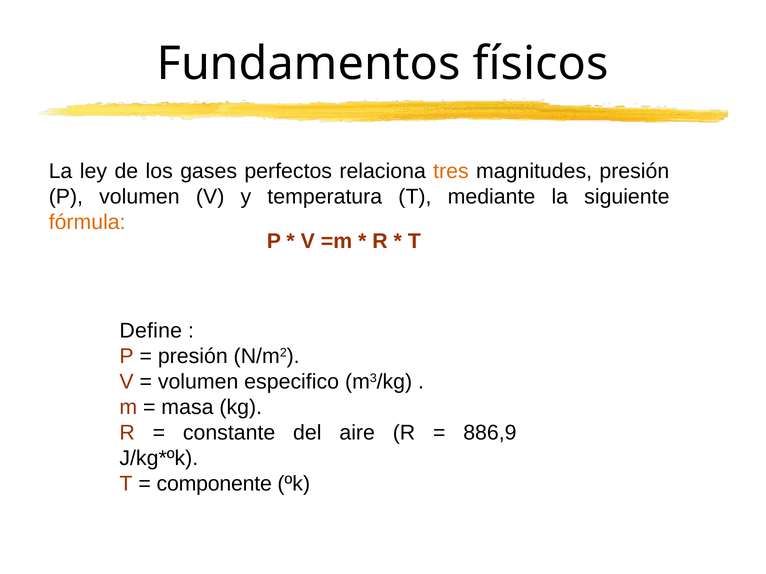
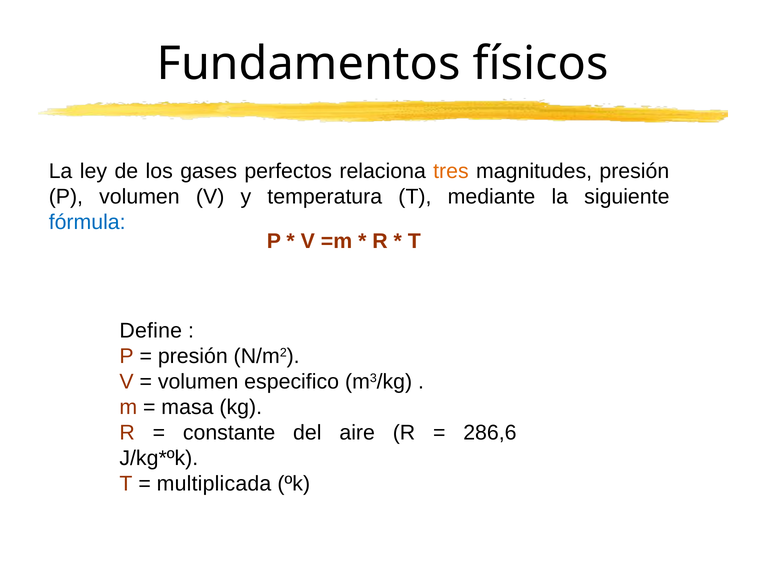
fórmula colour: orange -> blue
886,9: 886,9 -> 286,6
componente: componente -> multiplicada
